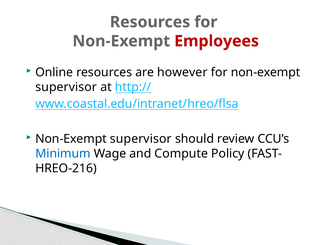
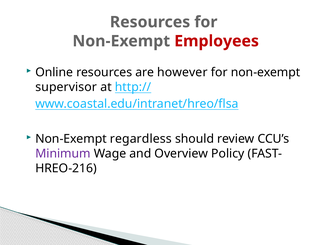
supervisor at (141, 139): supervisor -> regardless
Minimum colour: blue -> purple
Compute: Compute -> Overview
